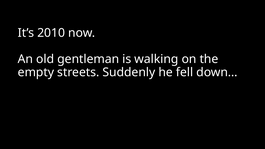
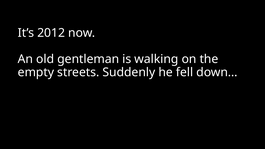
2010: 2010 -> 2012
